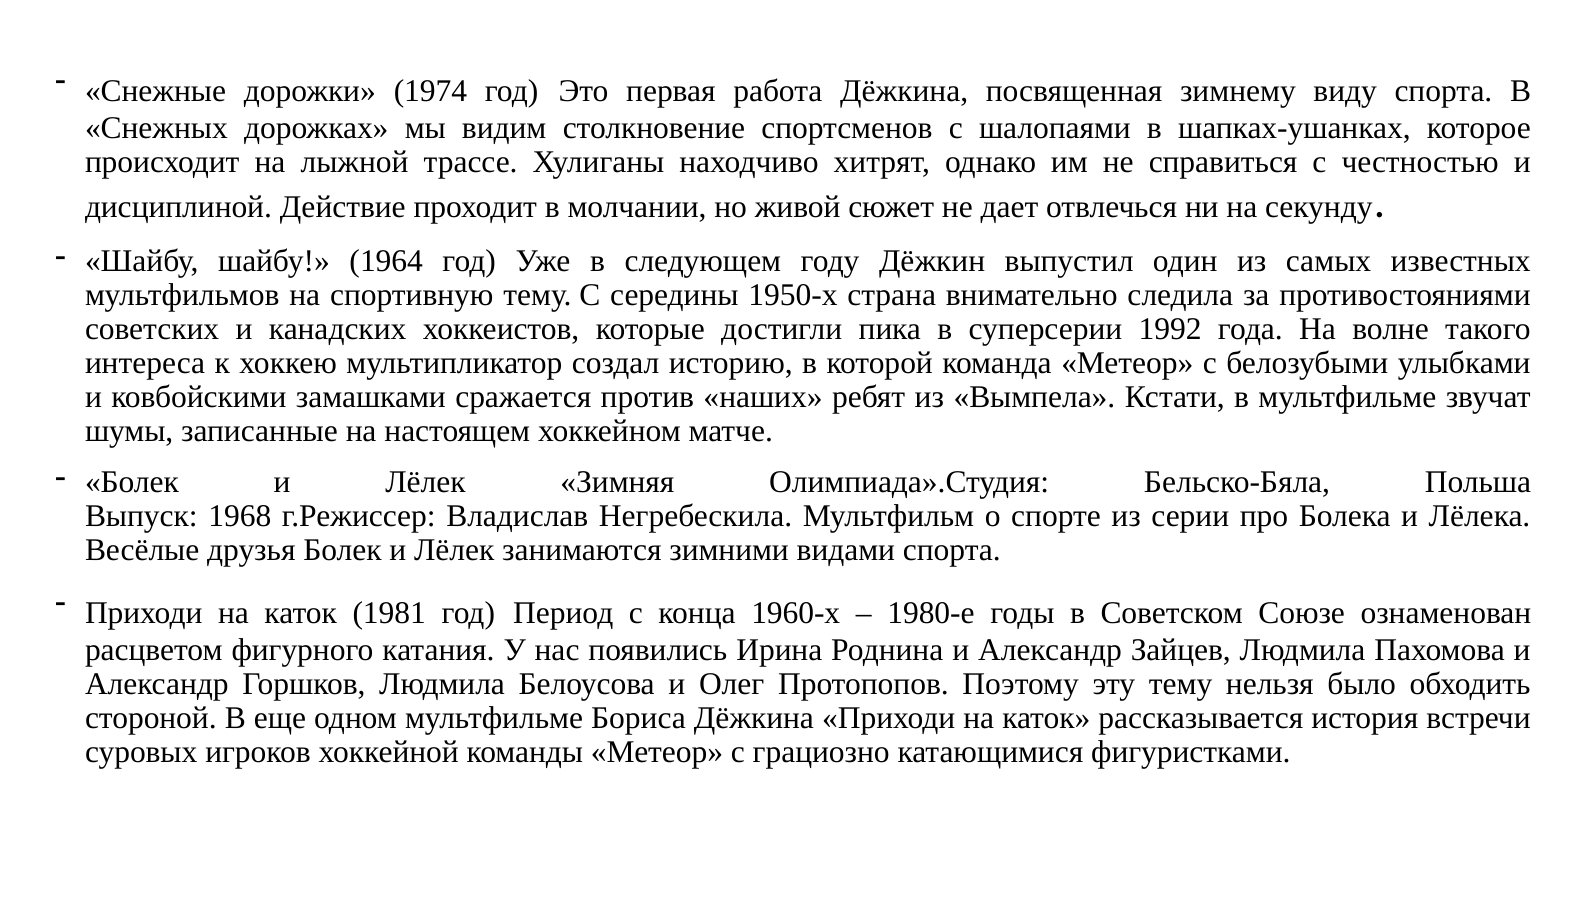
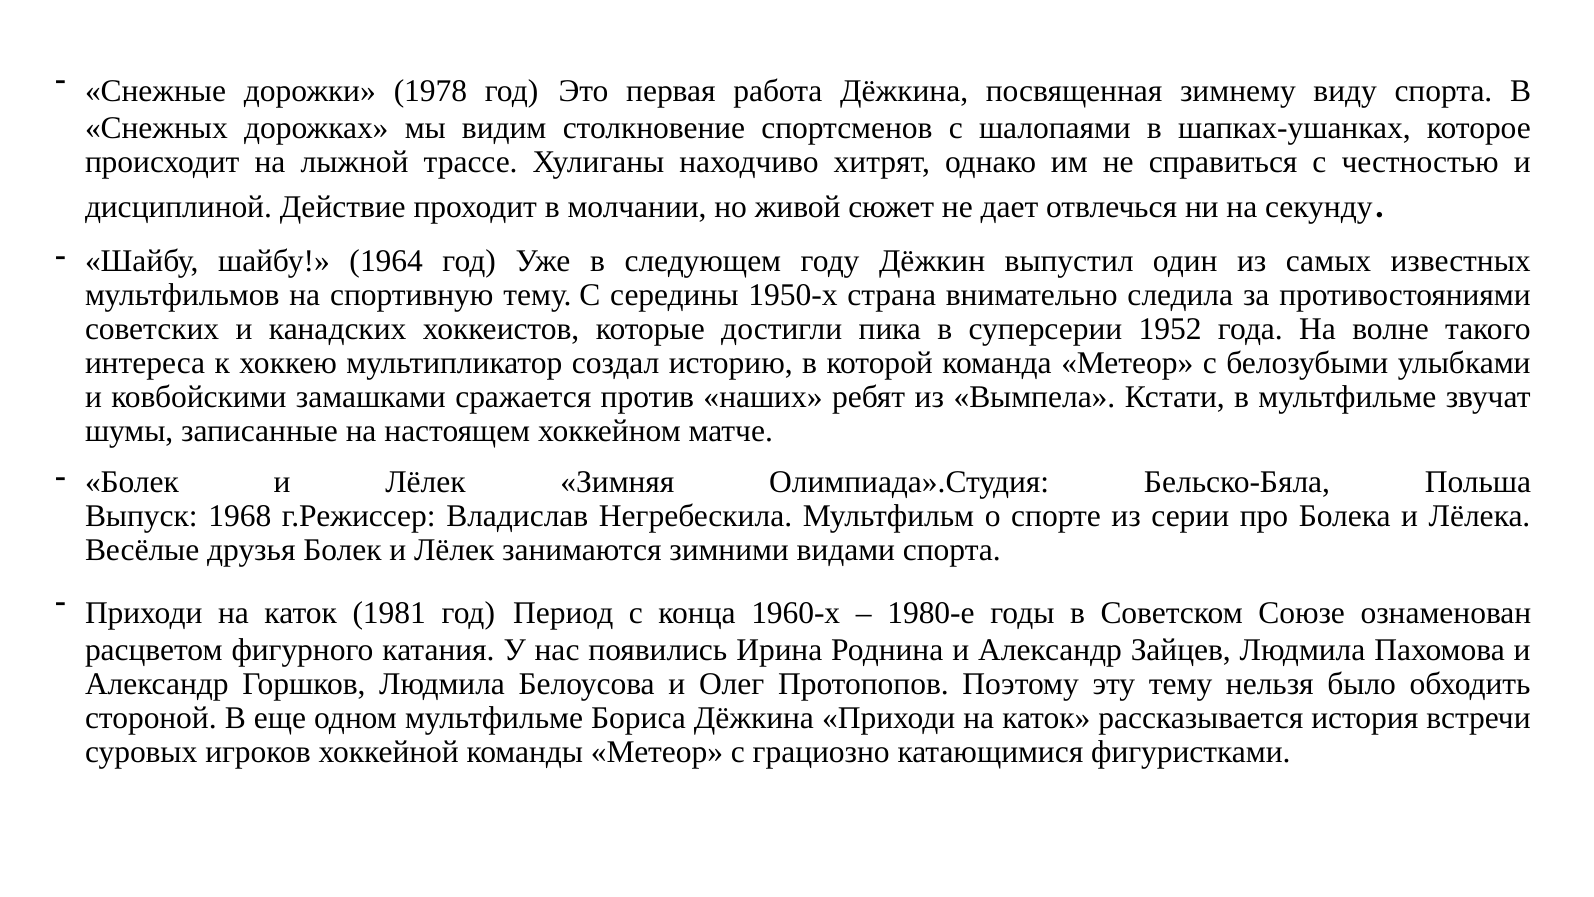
1974: 1974 -> 1978
1992: 1992 -> 1952
